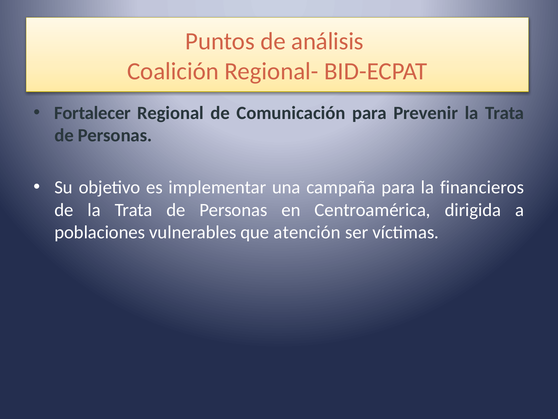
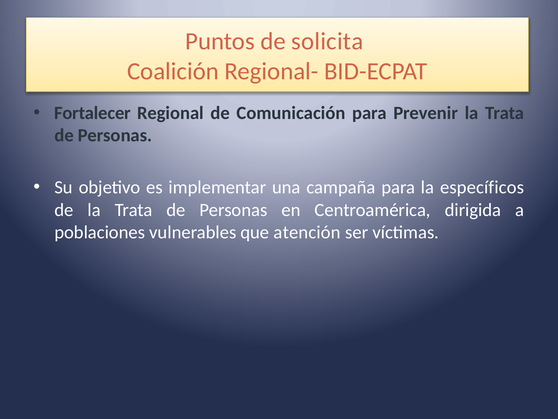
análisis: análisis -> solicita
financieros: financieros -> específicos
